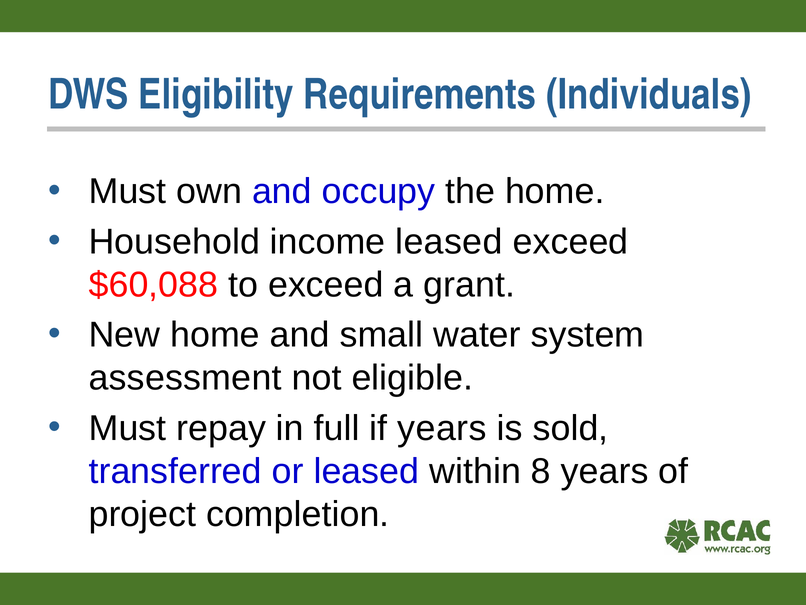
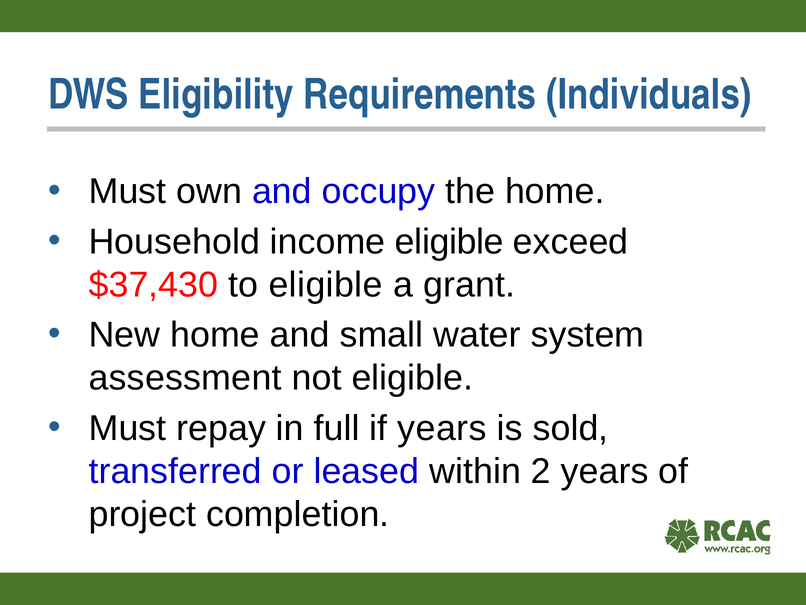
income leased: leased -> eligible
$60,088: $60,088 -> $37,430
to exceed: exceed -> eligible
8: 8 -> 2
